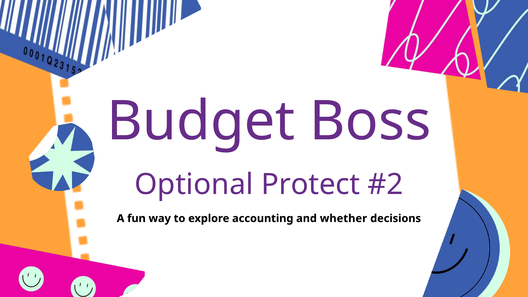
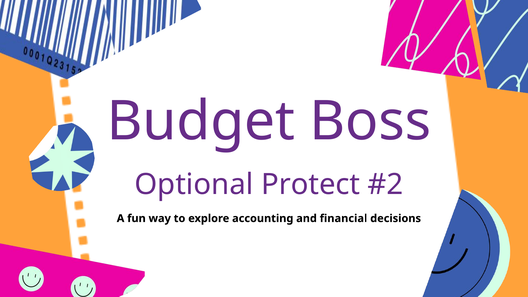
whether: whether -> financial
